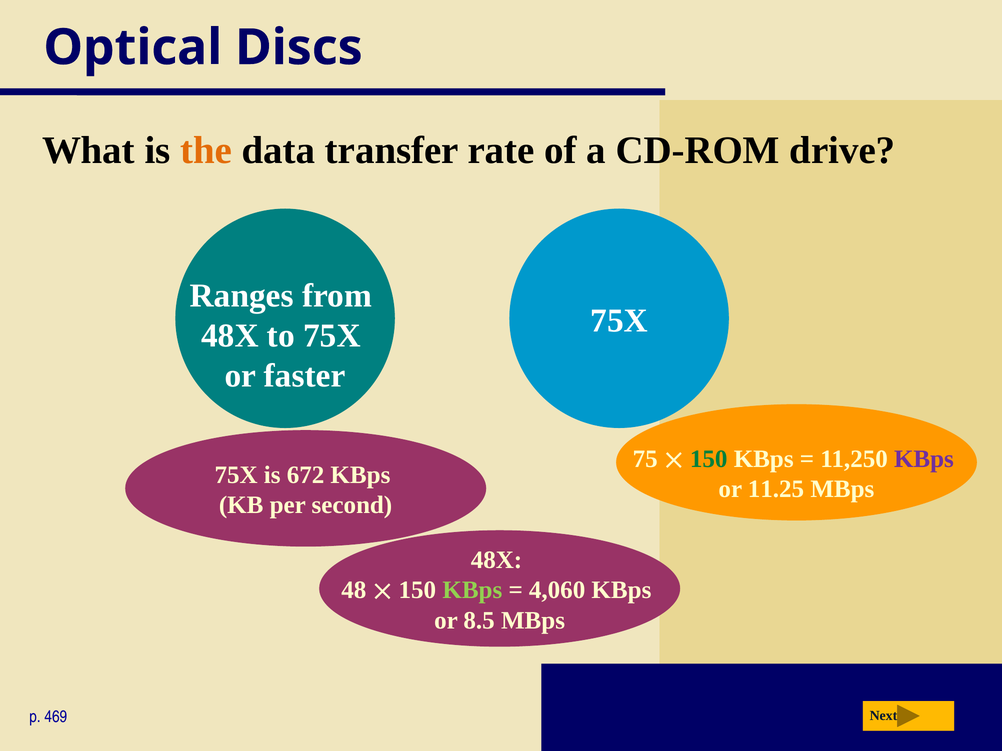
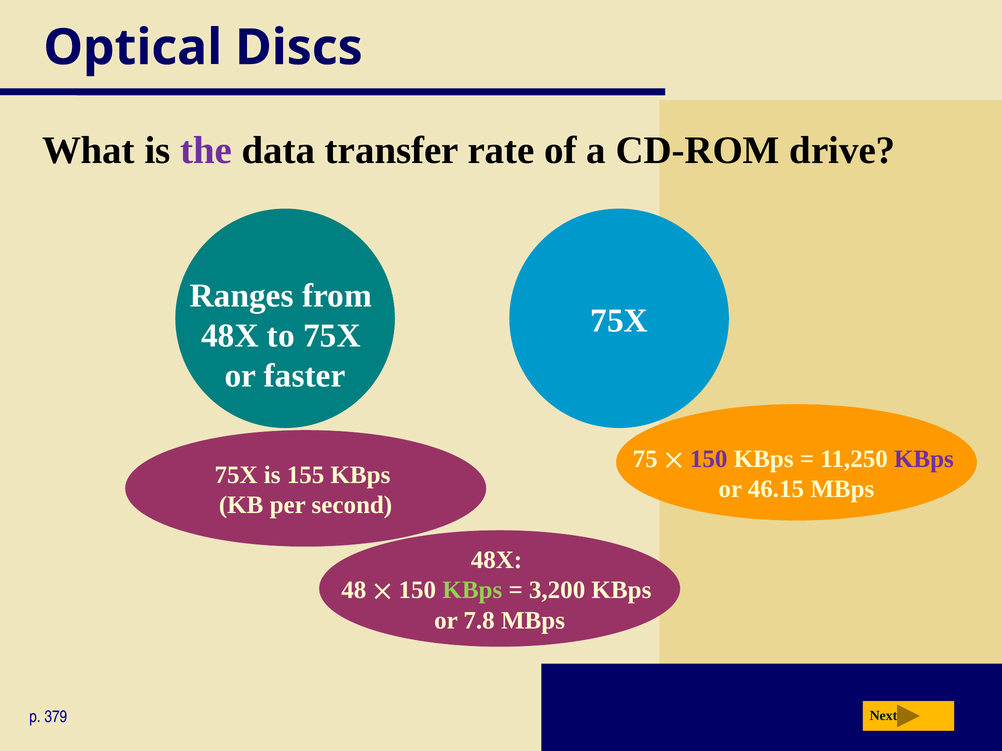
the colour: orange -> purple
150 at (709, 459) colour: green -> purple
672: 672 -> 155
11.25: 11.25 -> 46.15
4,060: 4,060 -> 3,200
8.5: 8.5 -> 7.8
469: 469 -> 379
